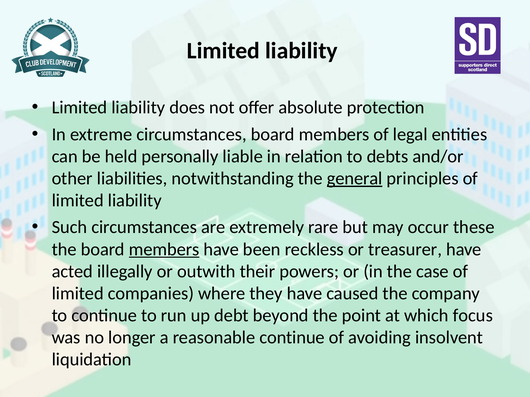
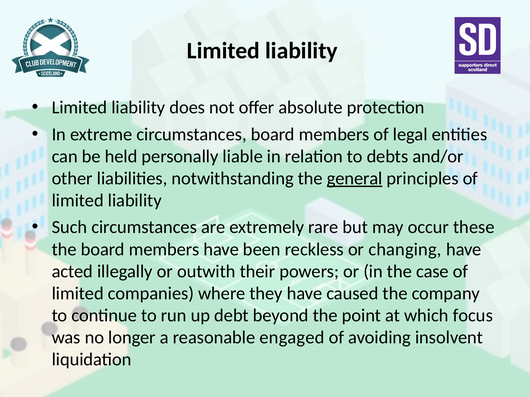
members at (164, 250) underline: present -> none
treasurer: treasurer -> changing
reasonable continue: continue -> engaged
